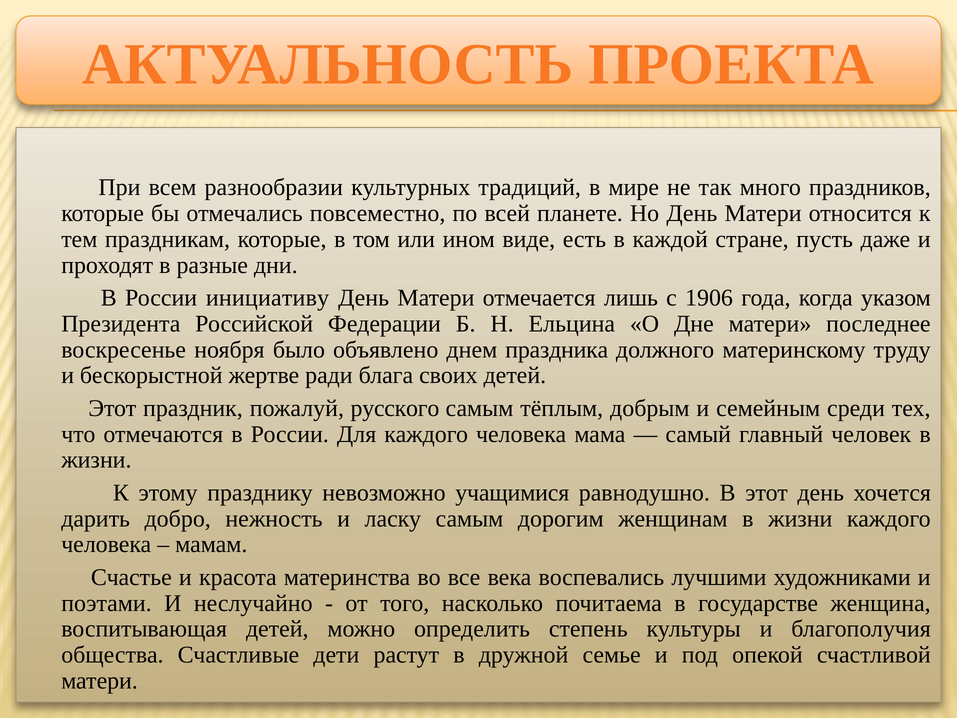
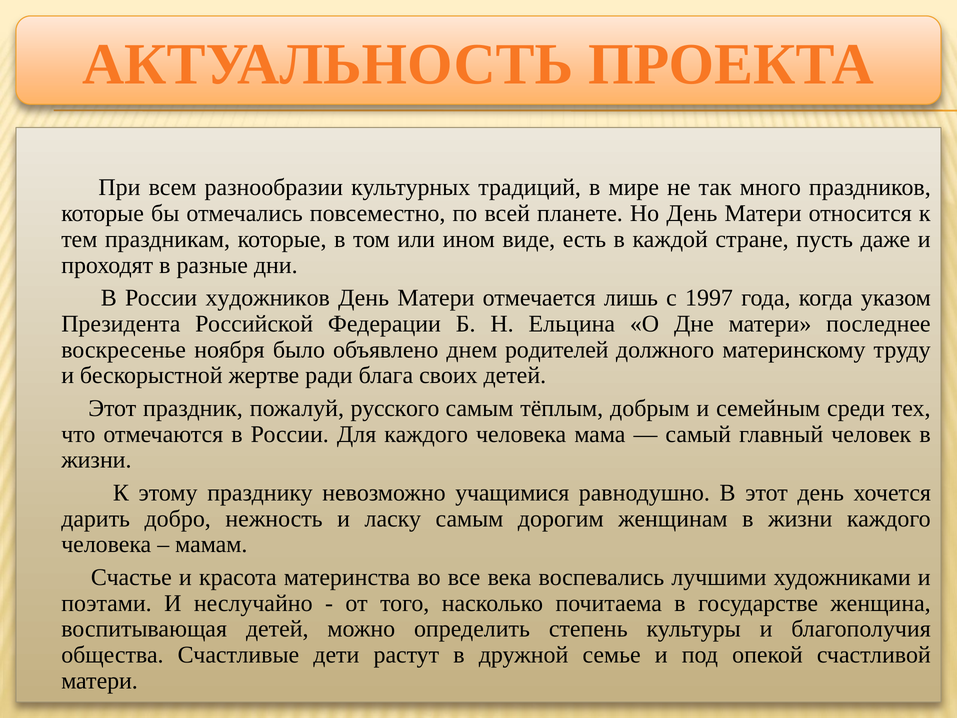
инициативу: инициативу -> художников
1906: 1906 -> 1997
праздника: праздника -> родителей
